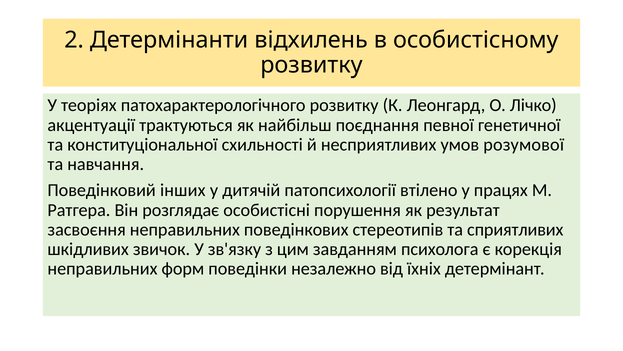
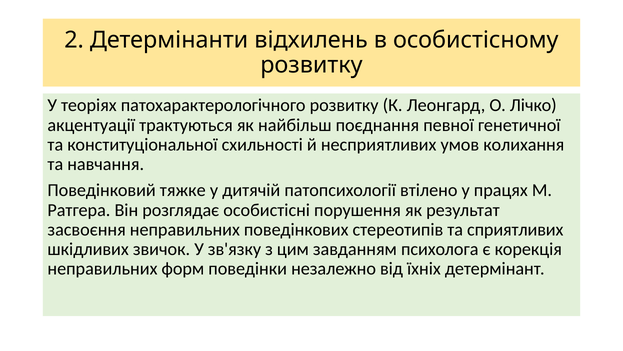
розумової: розумової -> колихання
інших: інших -> тяжке
